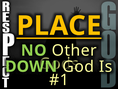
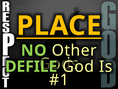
DOWN: DOWN -> DEFILE
